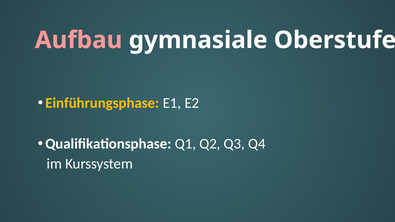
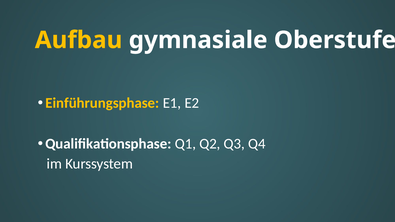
Aufbau colour: pink -> yellow
